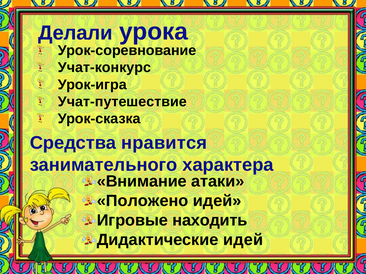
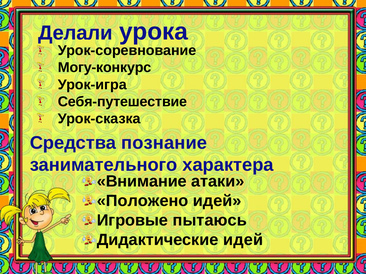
Учат-конкурс: Учат-конкурс -> Могу-конкурс
Учат-путешествие: Учат-путешествие -> Себя-путешествие
нравится: нравится -> познание
находить: находить -> пытаюсь
